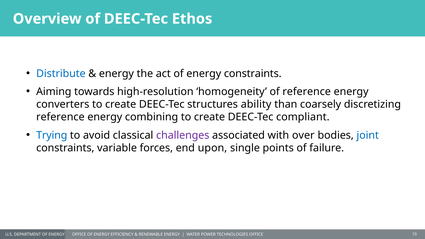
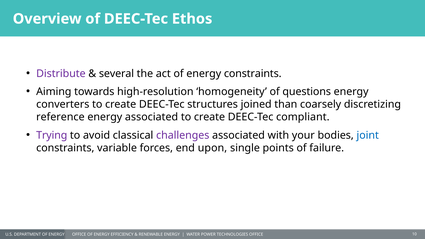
Distribute colour: blue -> purple
energy at (116, 74): energy -> several
of reference: reference -> questions
ability: ability -> joined
energy combining: combining -> associated
Trying colour: blue -> purple
over: over -> your
